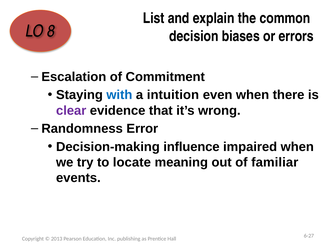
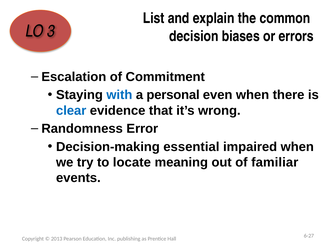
8: 8 -> 3
intuition: intuition -> personal
clear colour: purple -> blue
influence: influence -> essential
